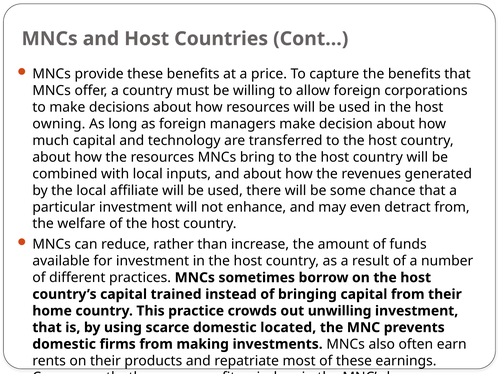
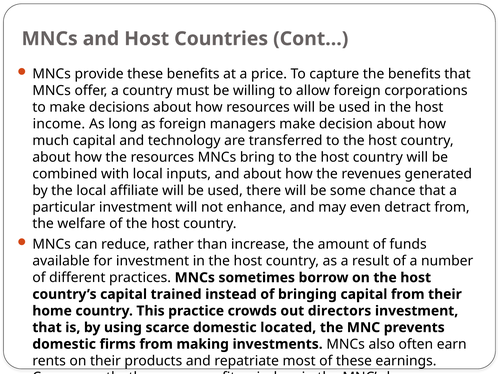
owning: owning -> income
unwilling: unwilling -> directors
